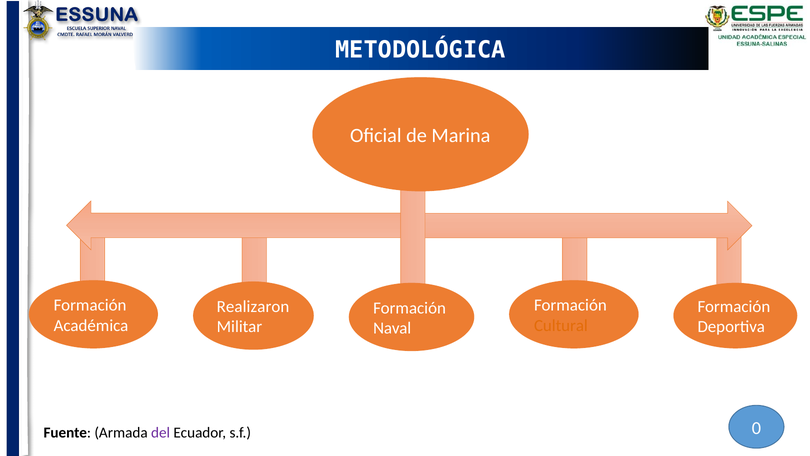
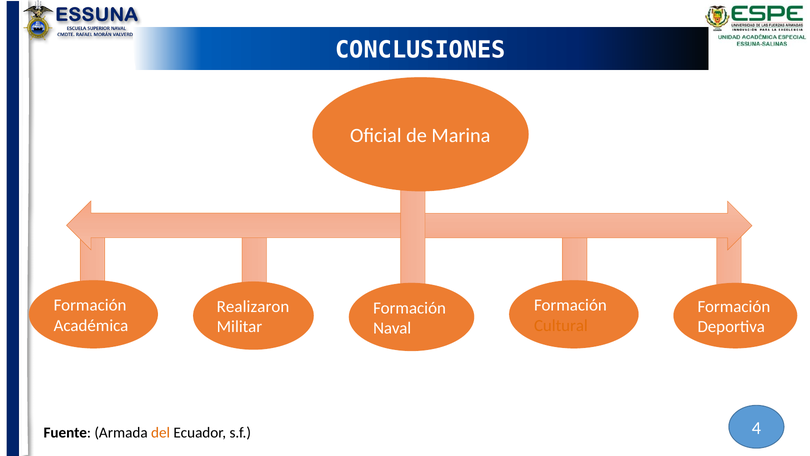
METODOLÓGICA: METODOLÓGICA -> CONCLUSIONES
del colour: purple -> orange
0: 0 -> 4
